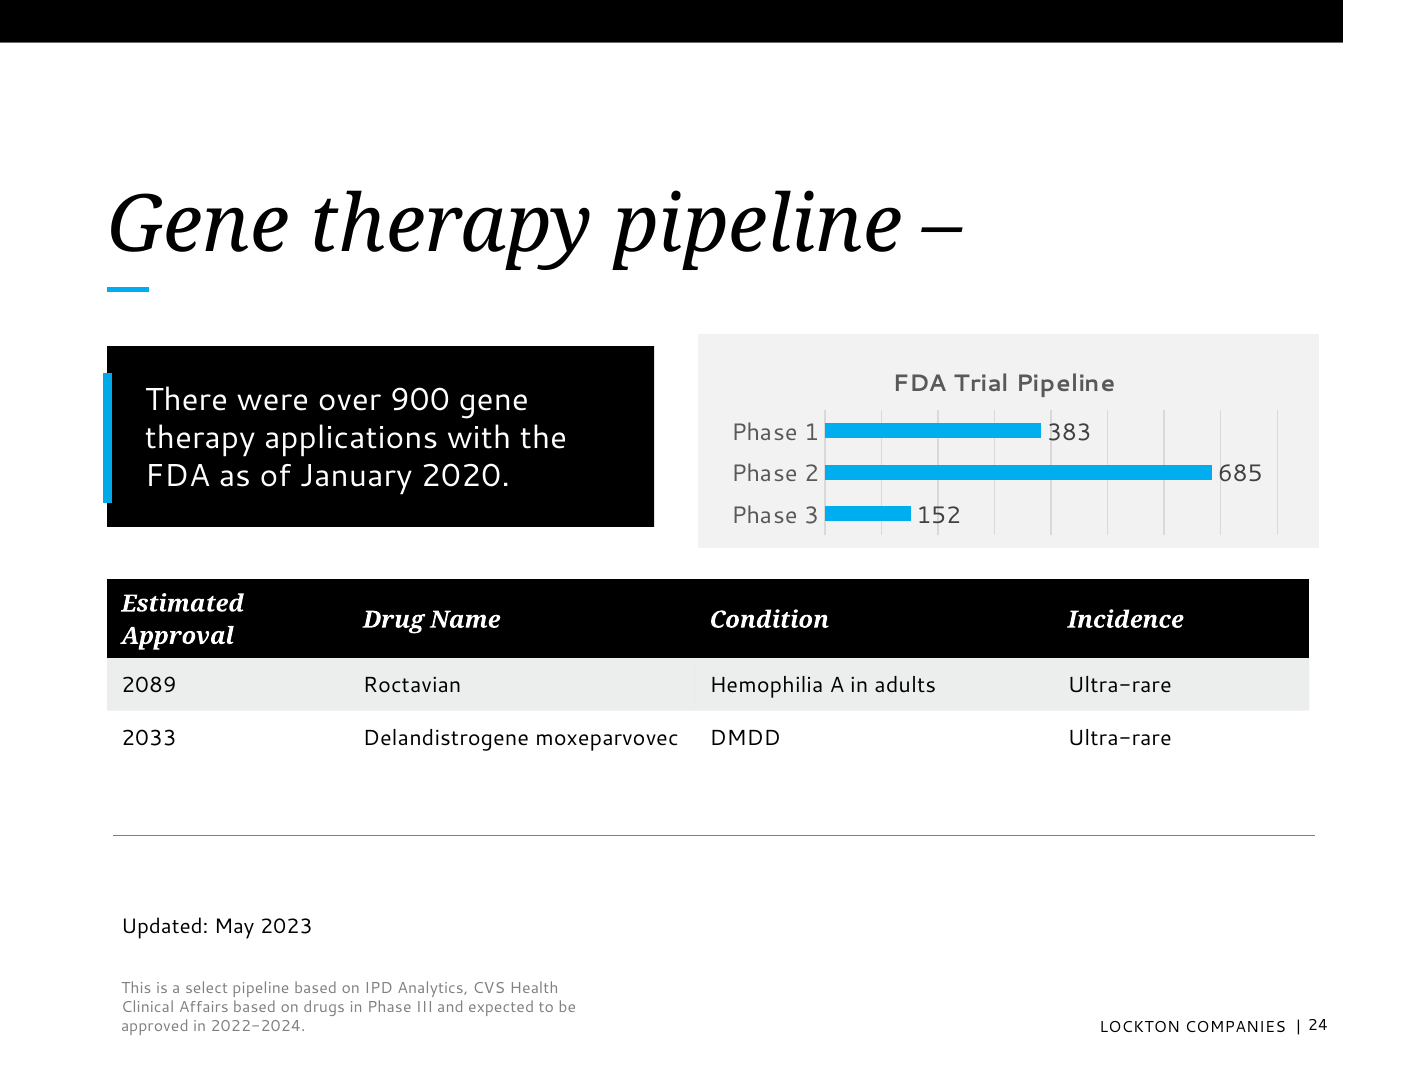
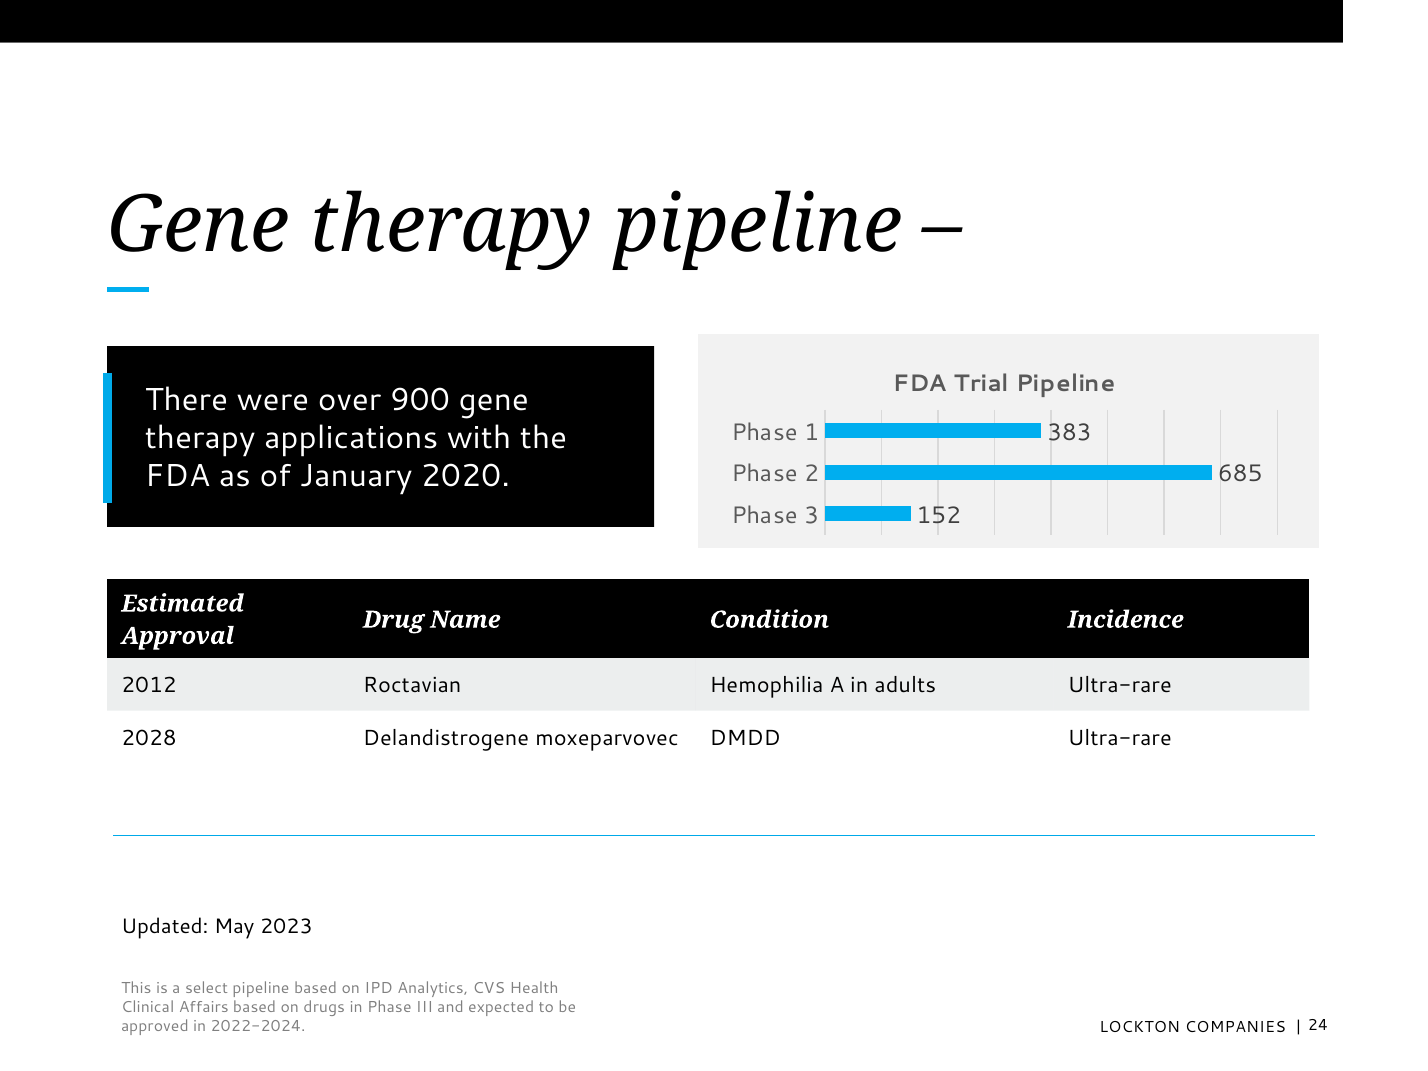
2089: 2089 -> 2012
2033: 2033 -> 2028
